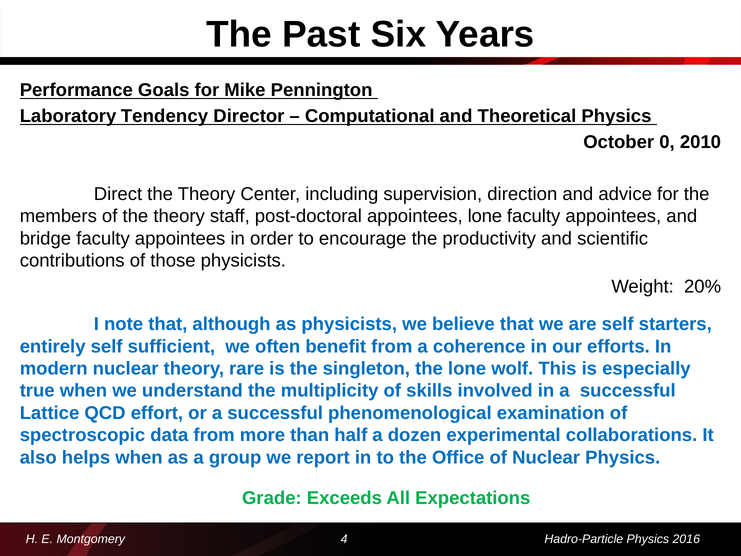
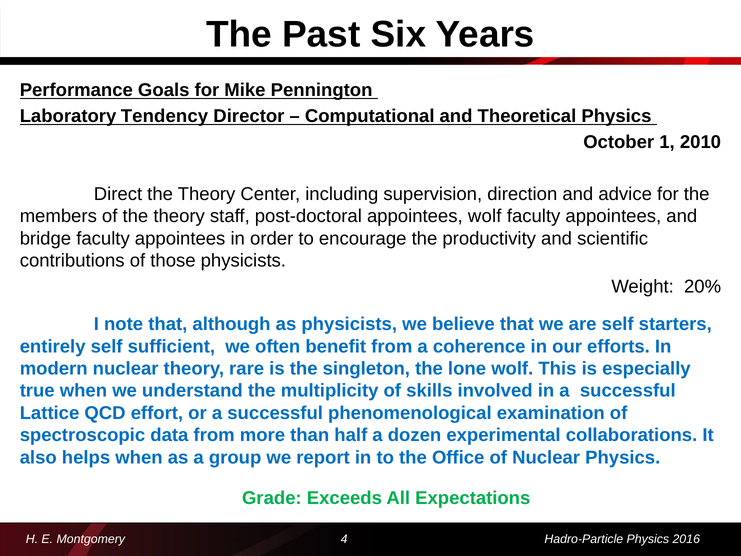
0: 0 -> 1
appointees lone: lone -> wolf
